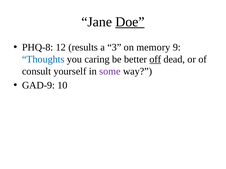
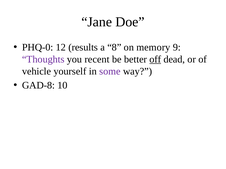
Doe underline: present -> none
PHQ-8: PHQ-8 -> PHQ-0
3: 3 -> 8
Thoughts colour: blue -> purple
caring: caring -> recent
consult: consult -> vehicle
GAD-9: GAD-9 -> GAD-8
